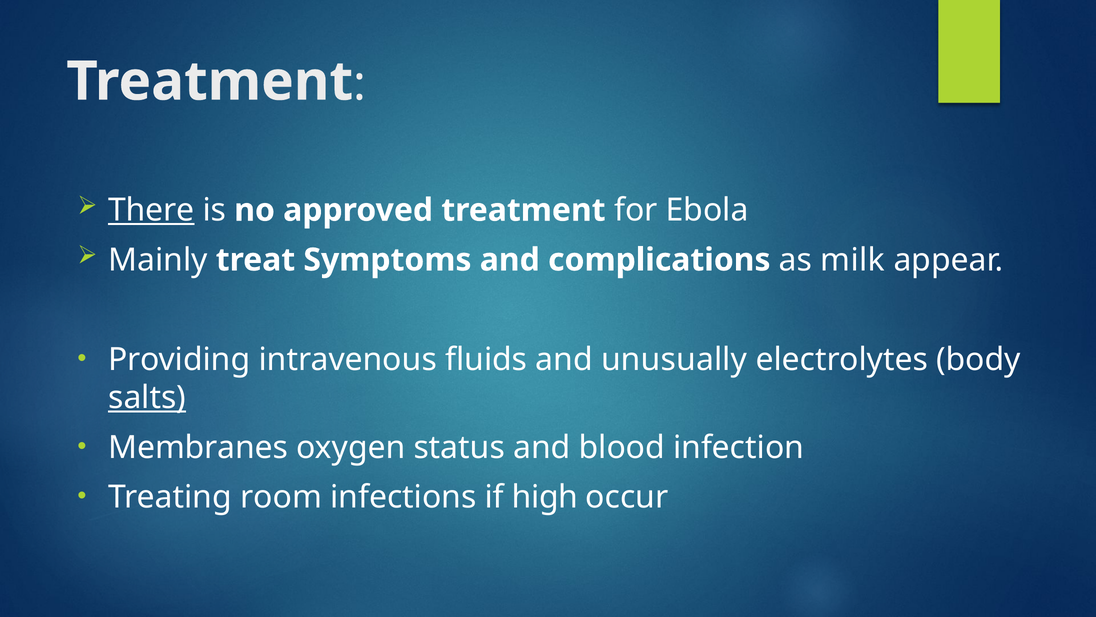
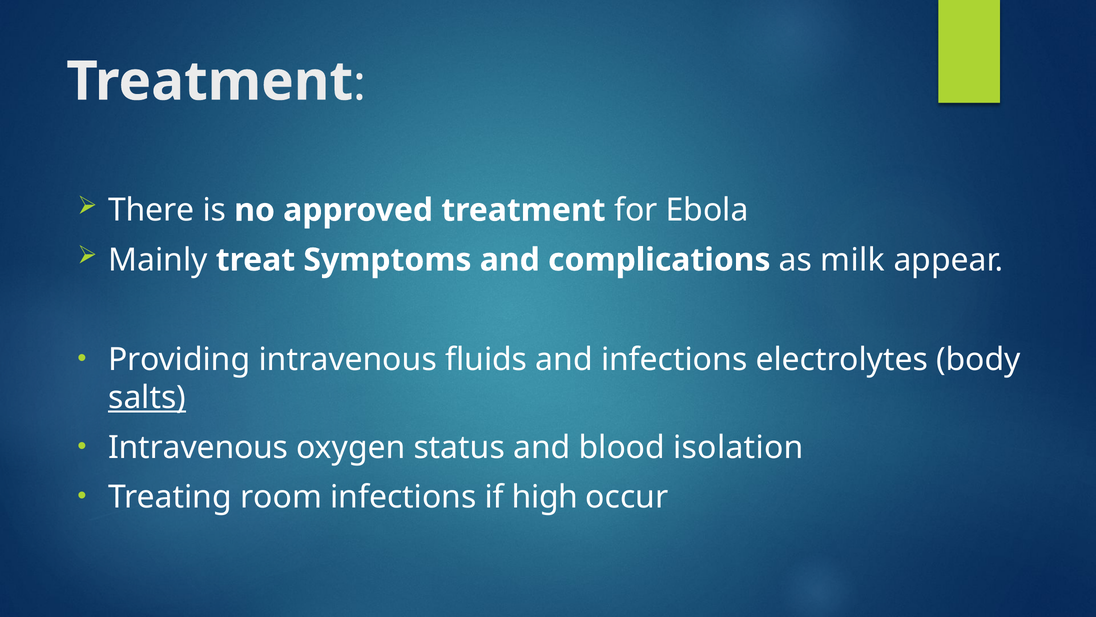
There underline: present -> none
and unusually: unusually -> infections
Membranes at (198, 447): Membranes -> Intravenous
infection: infection -> isolation
